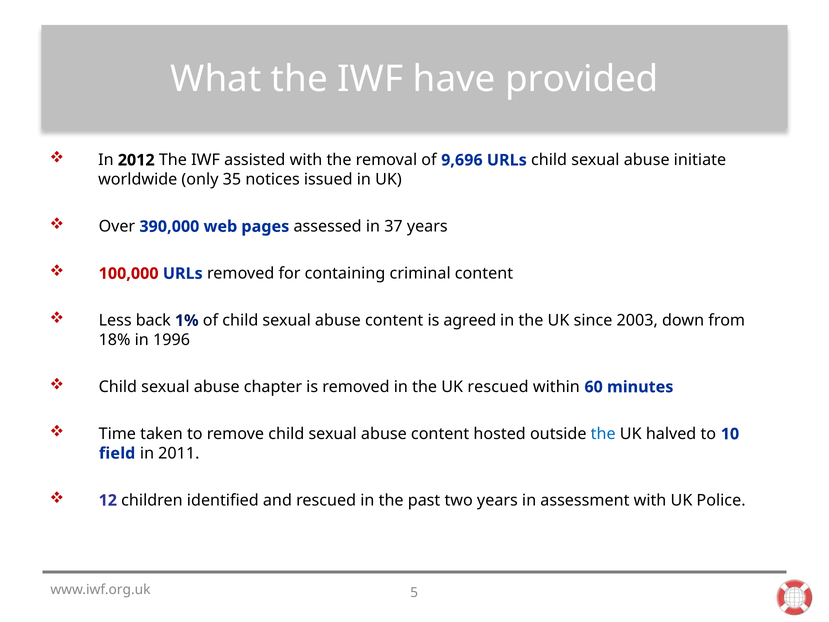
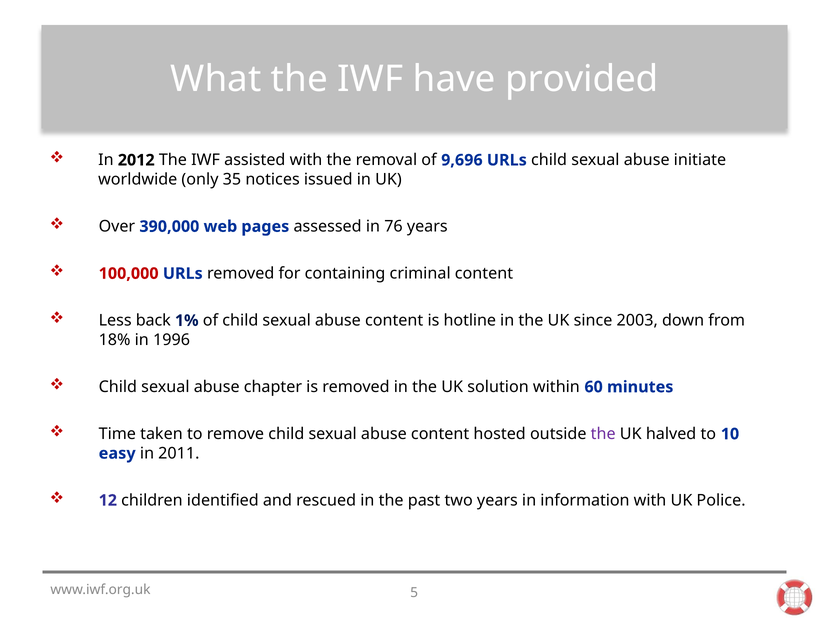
37: 37 -> 76
agreed: agreed -> hotline
UK rescued: rescued -> solution
the at (603, 434) colour: blue -> purple
field: field -> easy
assessment: assessment -> information
